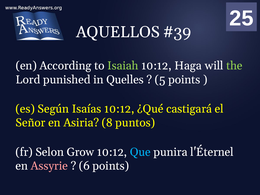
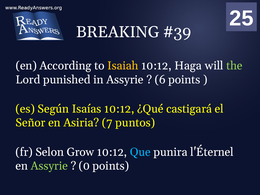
AQUELLOS: AQUELLOS -> BREAKING
Isaiah colour: light green -> yellow
in Quelles: Quelles -> Assyrie
5: 5 -> 6
8: 8 -> 7
Assyrie at (49, 166) colour: pink -> light green
6: 6 -> 0
